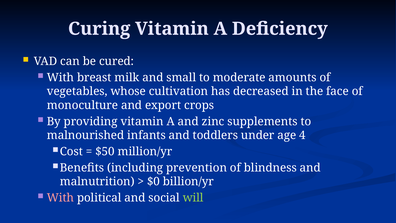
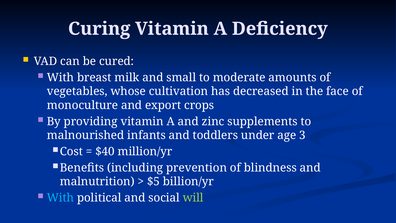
4: 4 -> 3
$50: $50 -> $40
$0: $0 -> $5
With at (60, 198) colour: pink -> light blue
